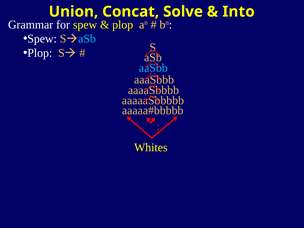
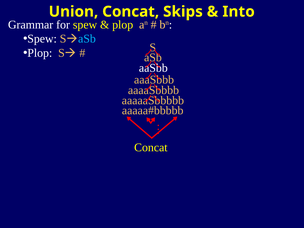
Solve: Solve -> Skips
aaSbb colour: light blue -> white
Whites at (151, 147): Whites -> Concat
